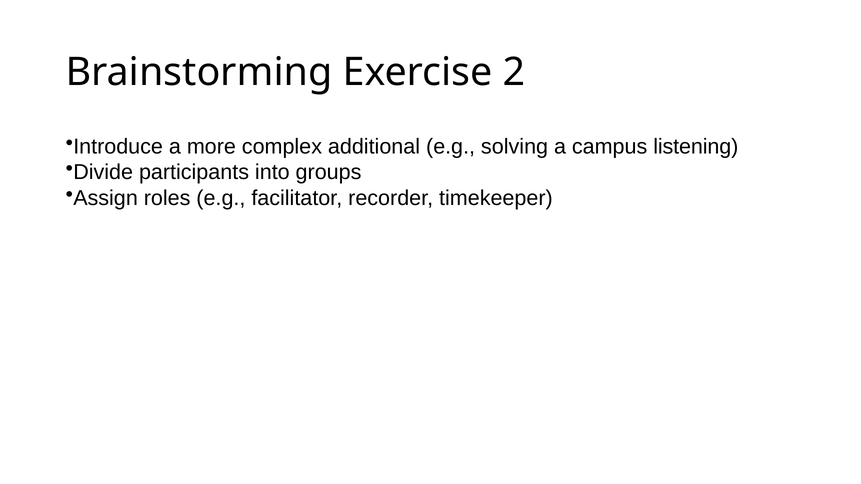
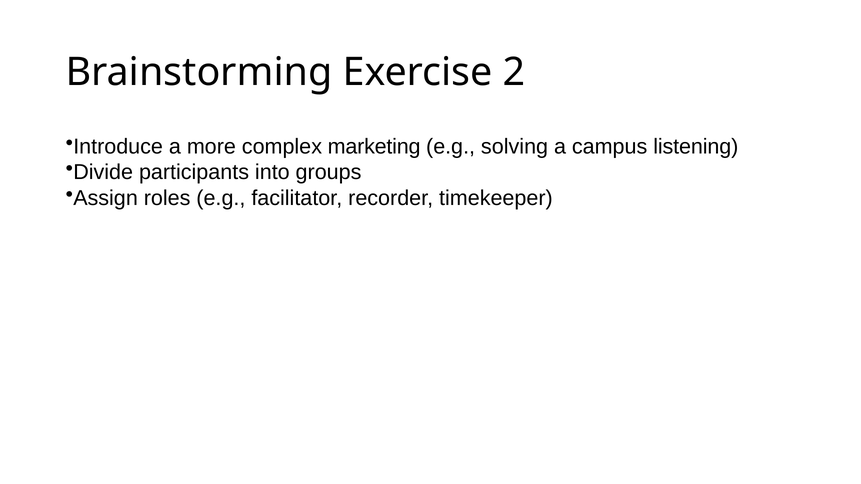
additional: additional -> marketing
